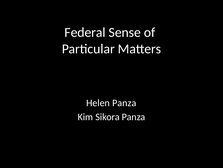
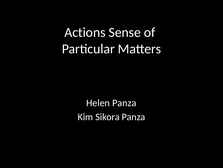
Federal: Federal -> Actions
